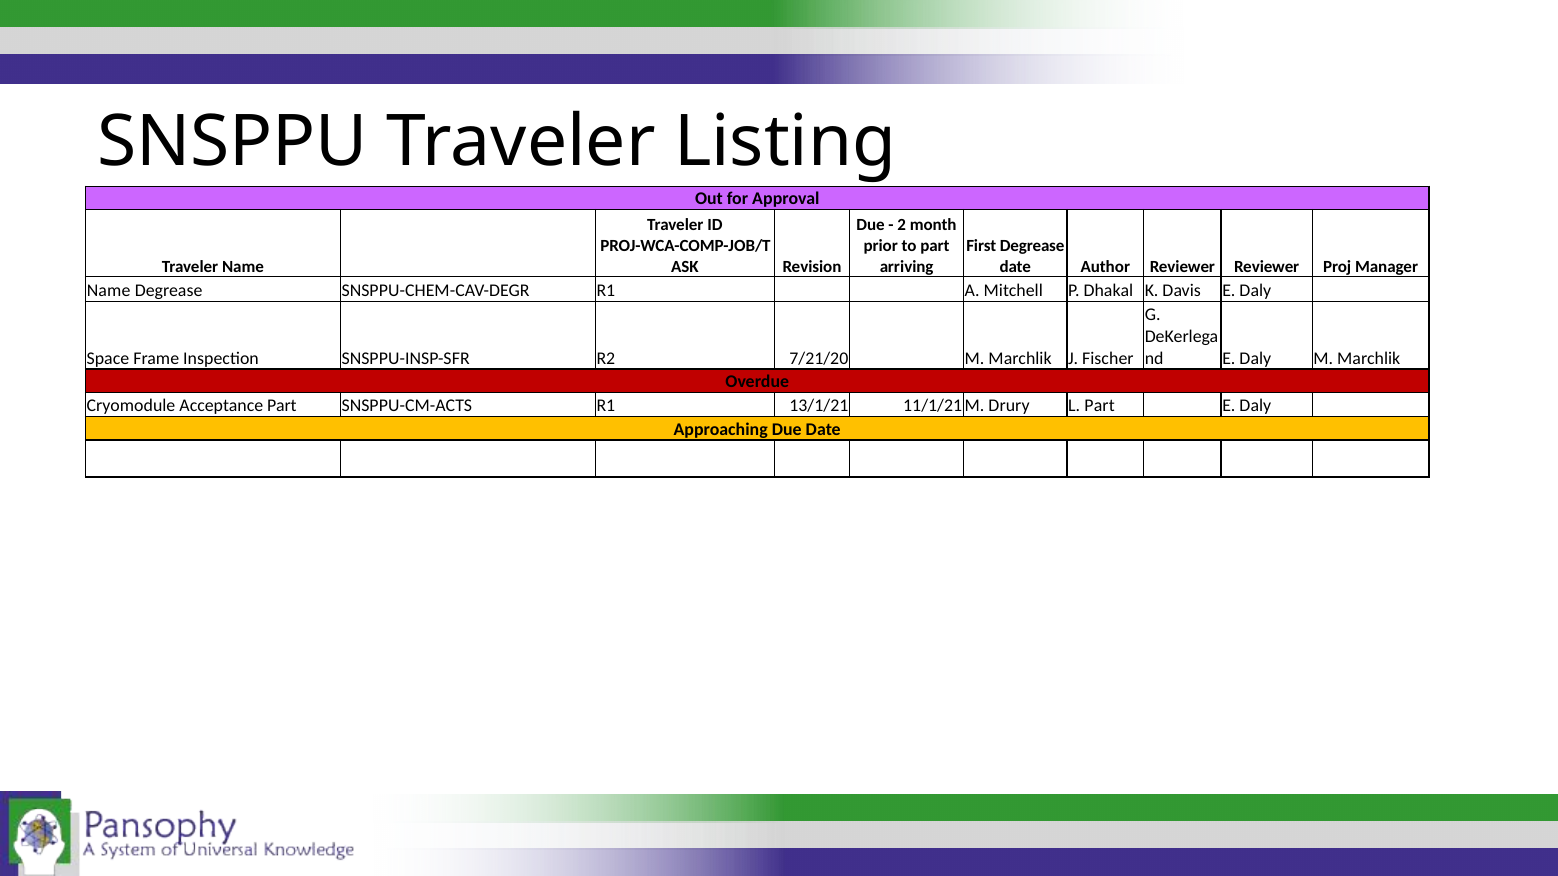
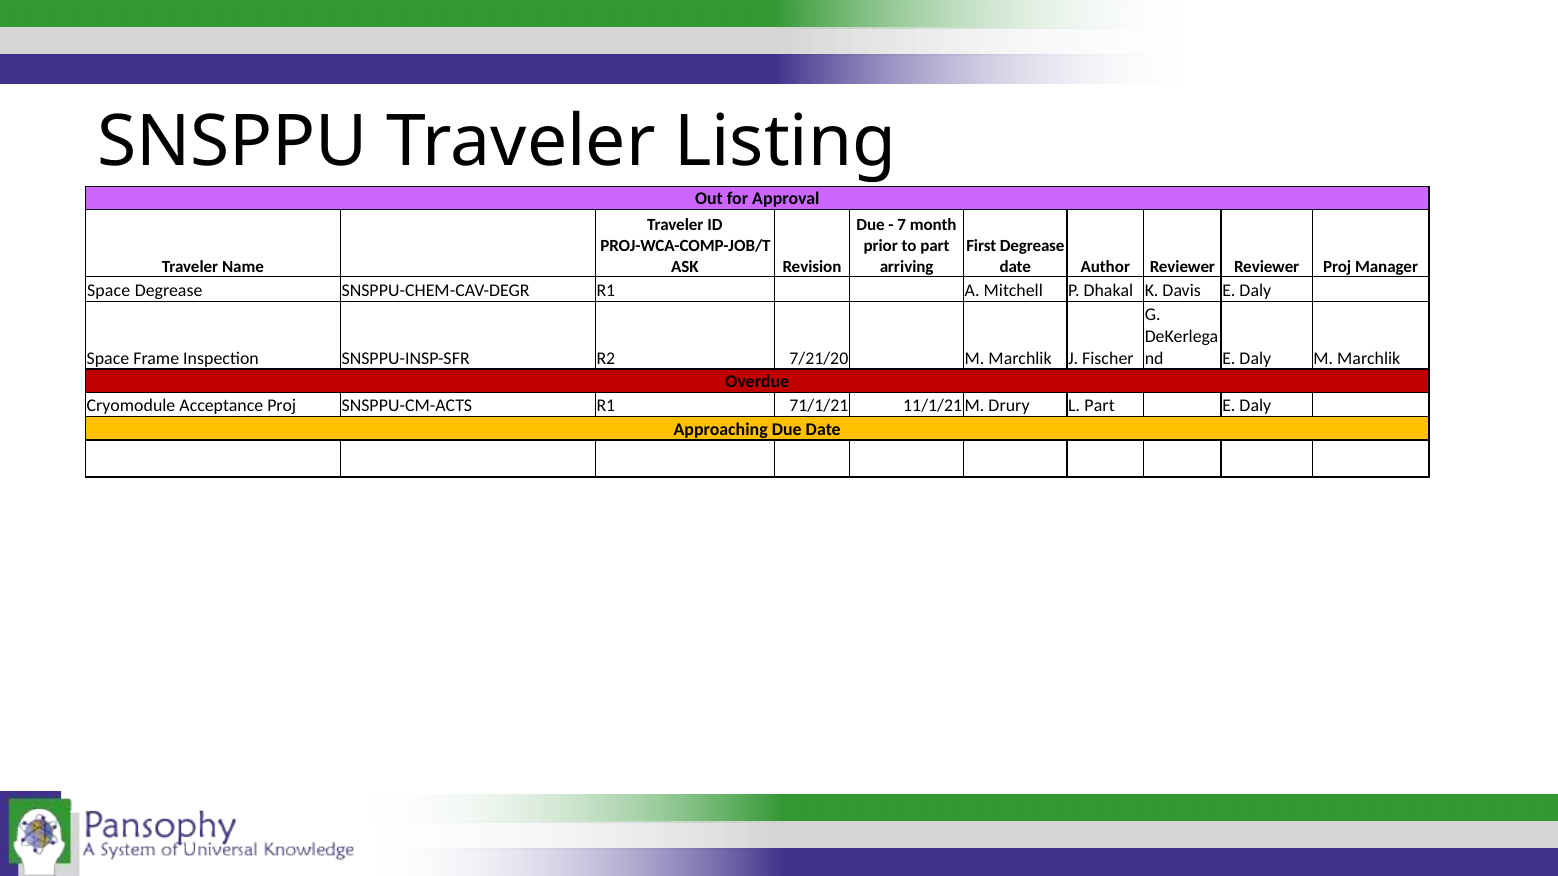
2: 2 -> 7
Name at (109, 291): Name -> Space
Acceptance Part: Part -> Proj
13/1/21: 13/1/21 -> 71/1/21
